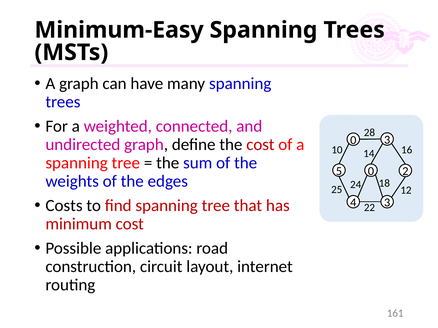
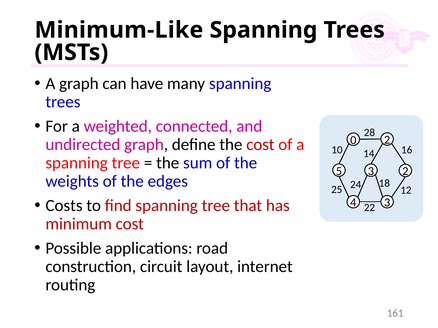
Minimum-Easy: Minimum-Easy -> Minimum-Like
0 3: 3 -> 2
5 0: 0 -> 3
